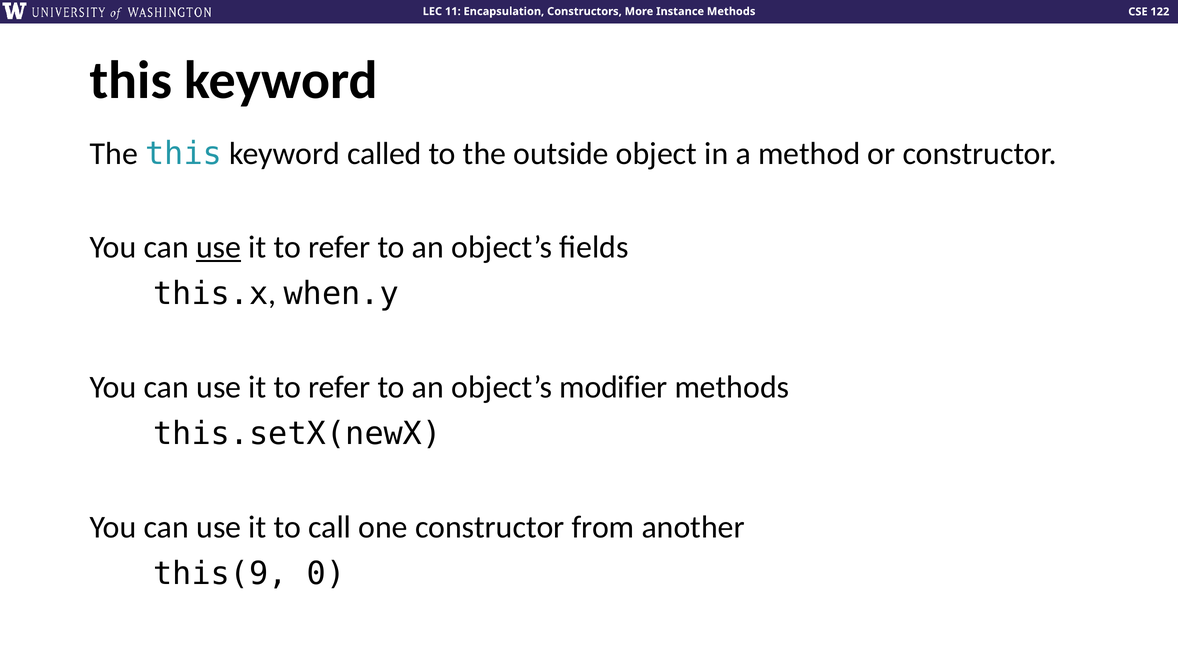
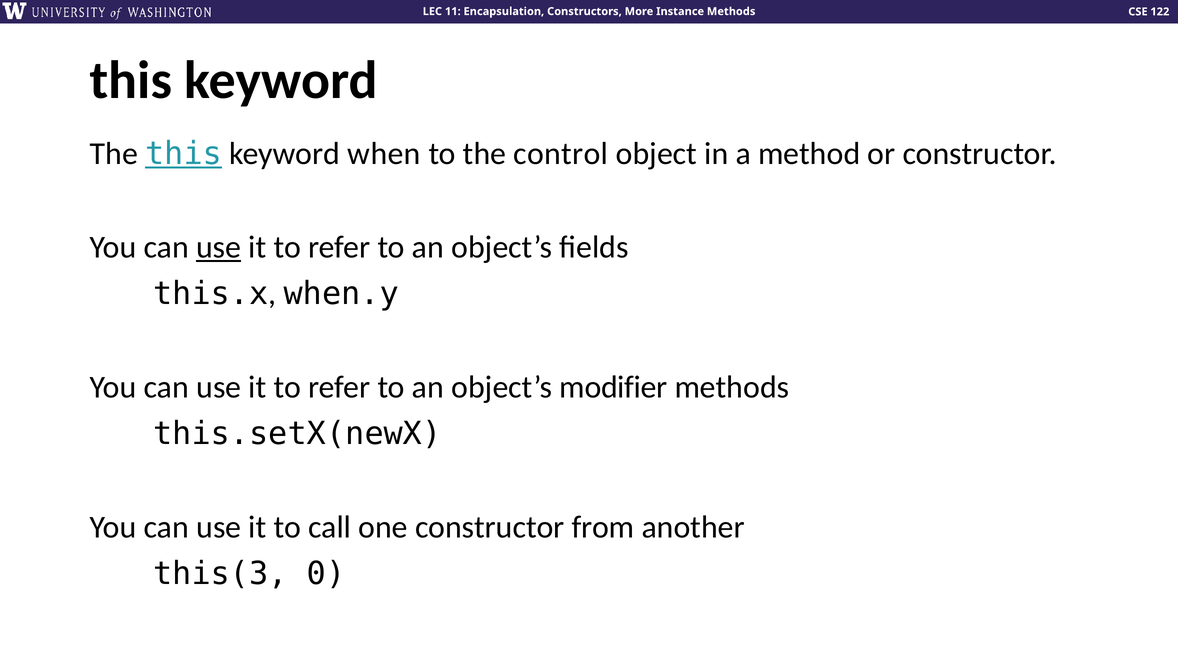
this at (184, 154) underline: none -> present
called: called -> when
outside: outside -> control
this(9: this(9 -> this(3
